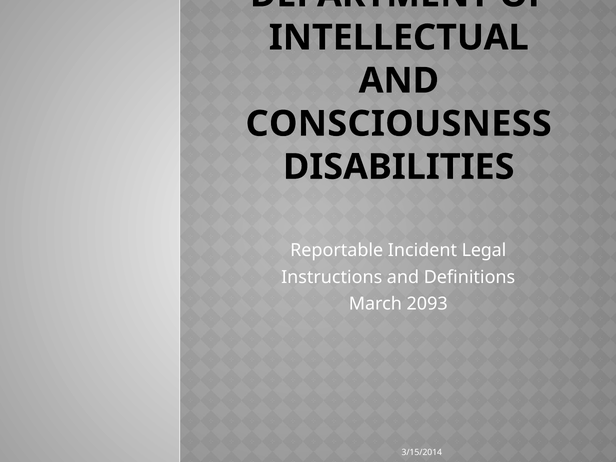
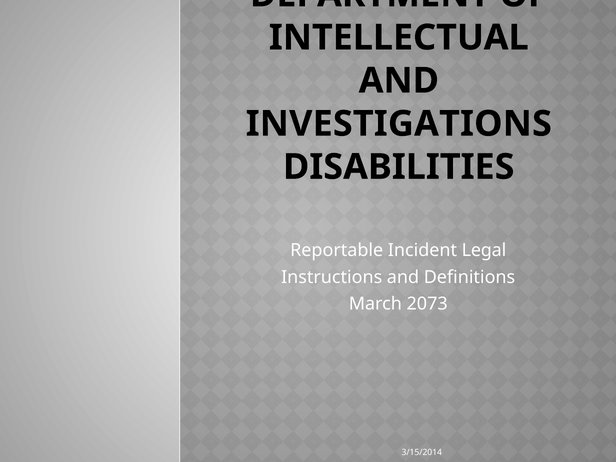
CONSCIOUSNESS: CONSCIOUSNESS -> INVESTIGATIONS
2093: 2093 -> 2073
